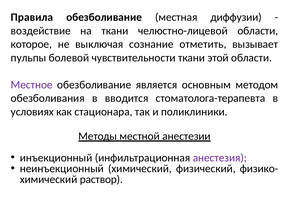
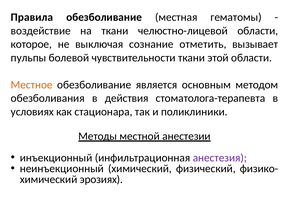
диффузии: диффузии -> гематомы
Местное colour: purple -> orange
вводится: вводится -> действия
раствор: раствор -> эрозиях
